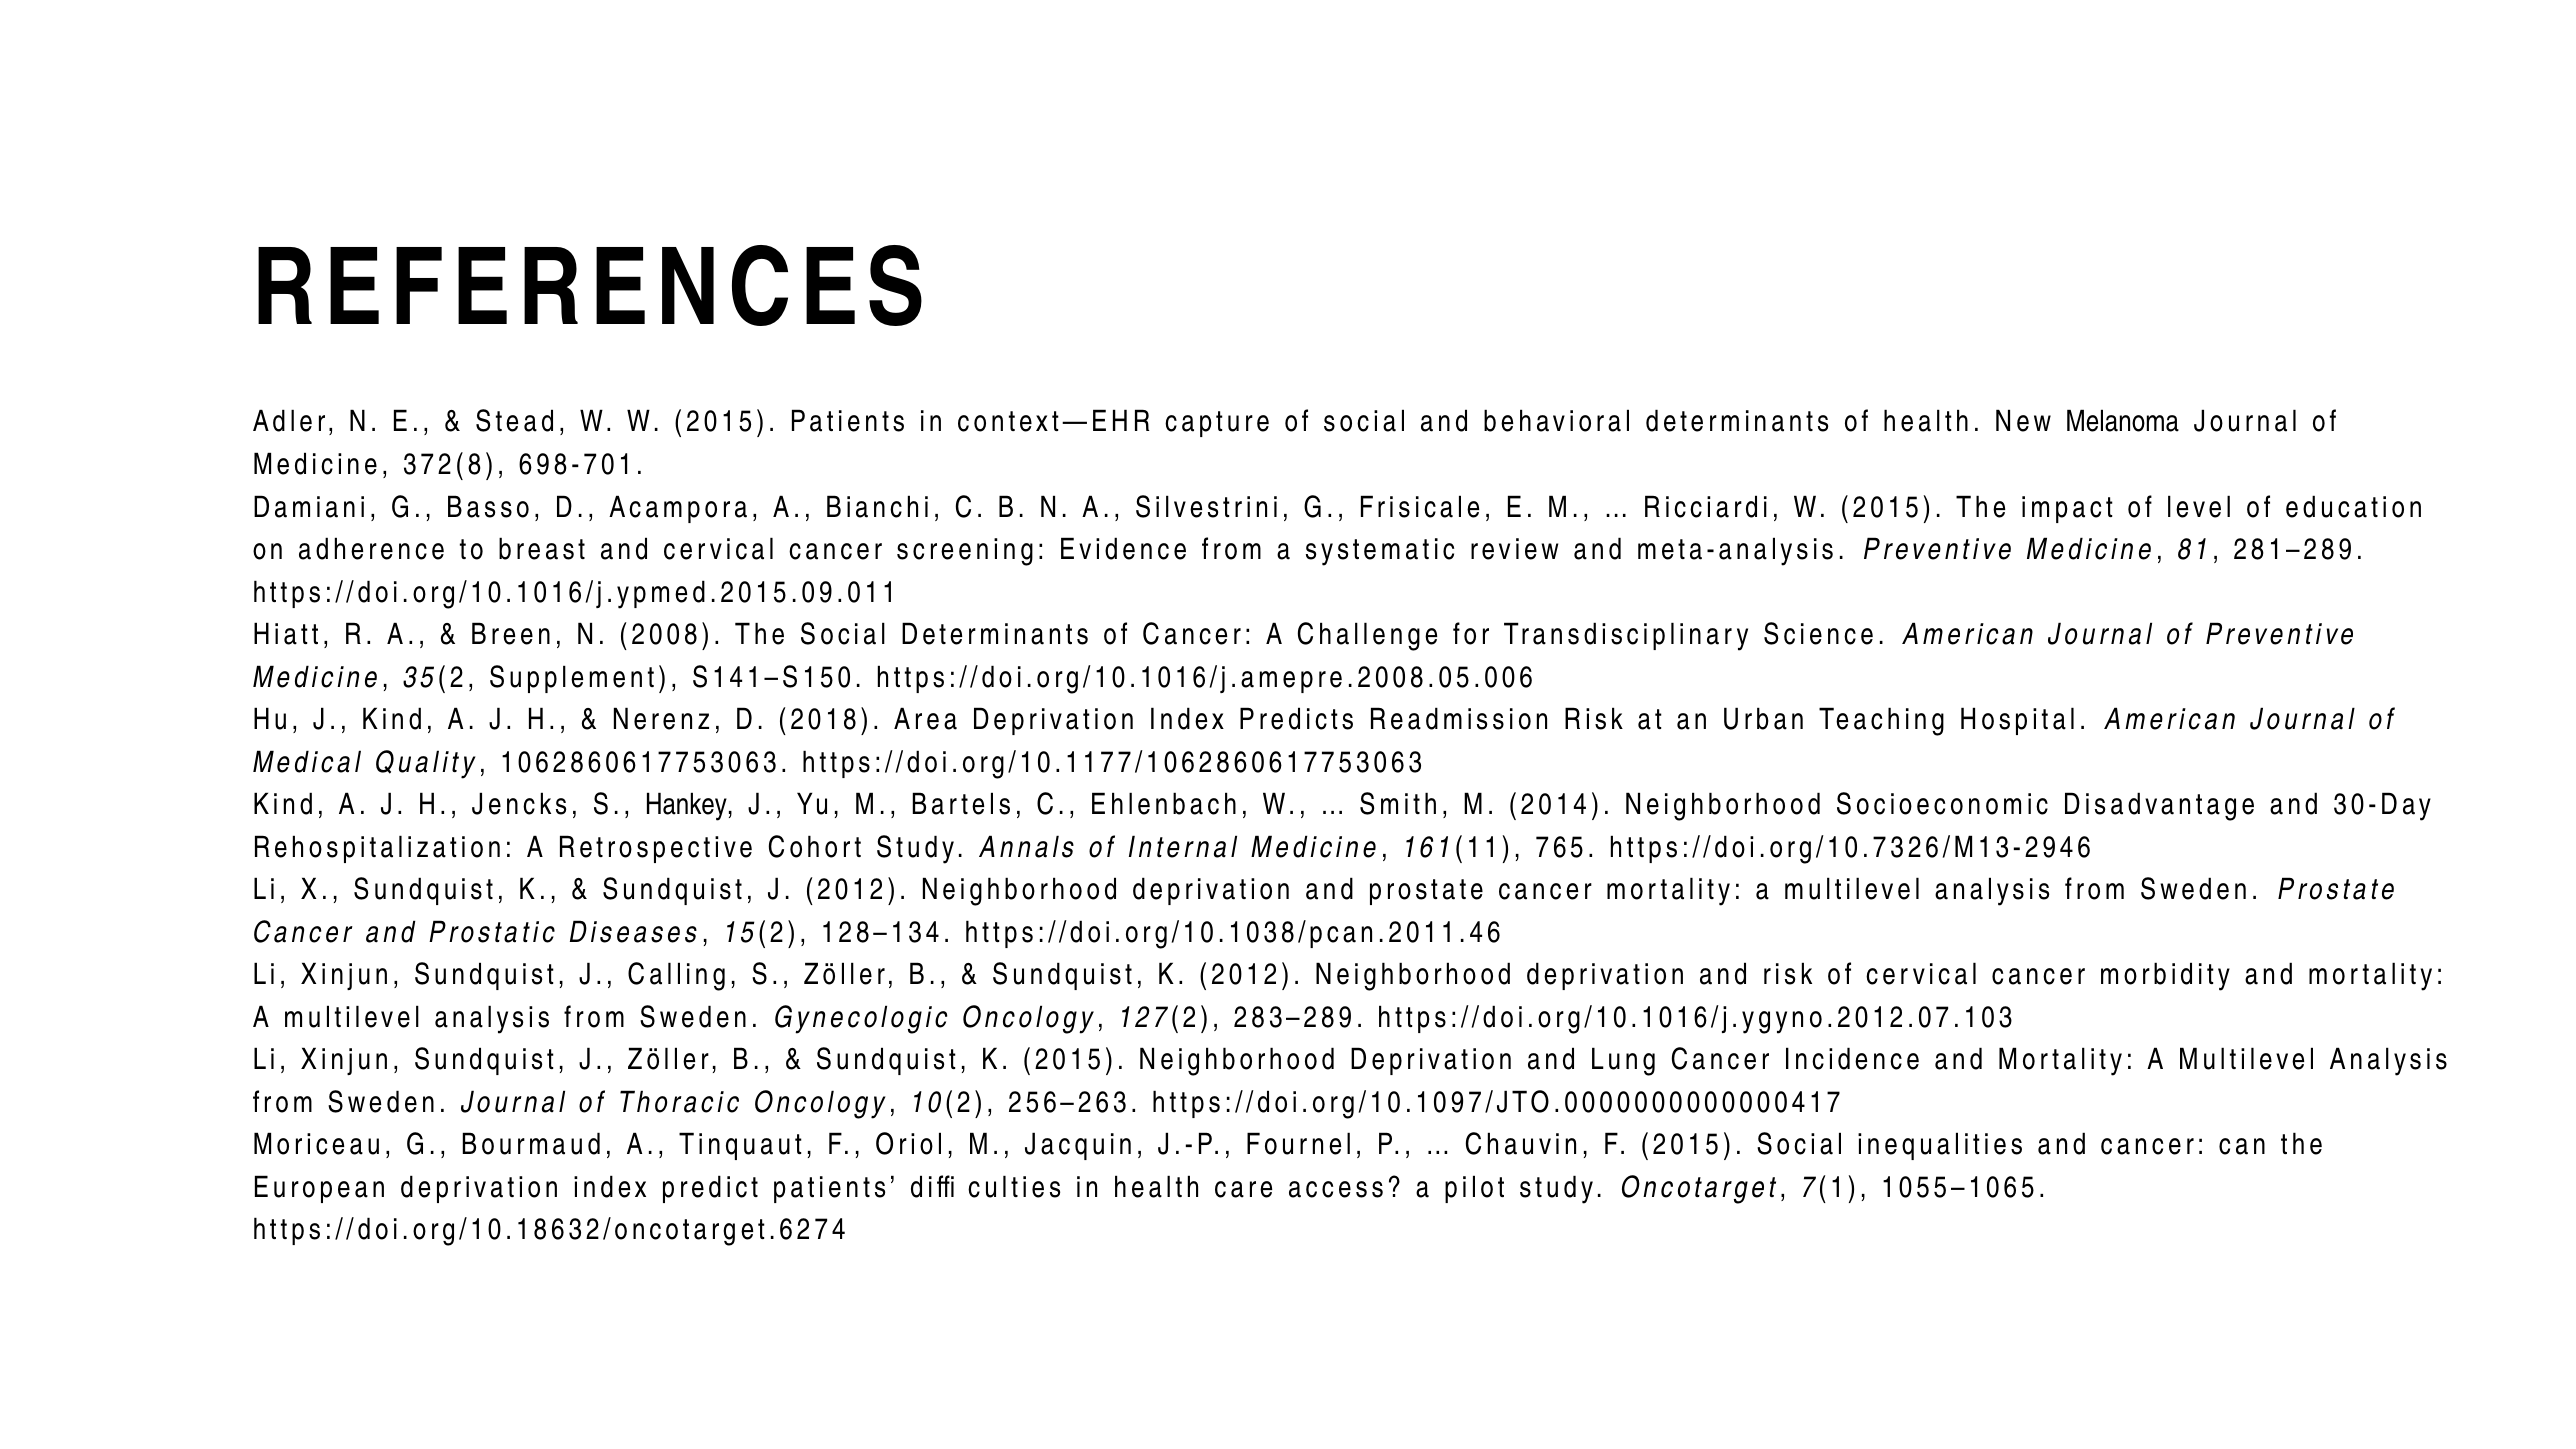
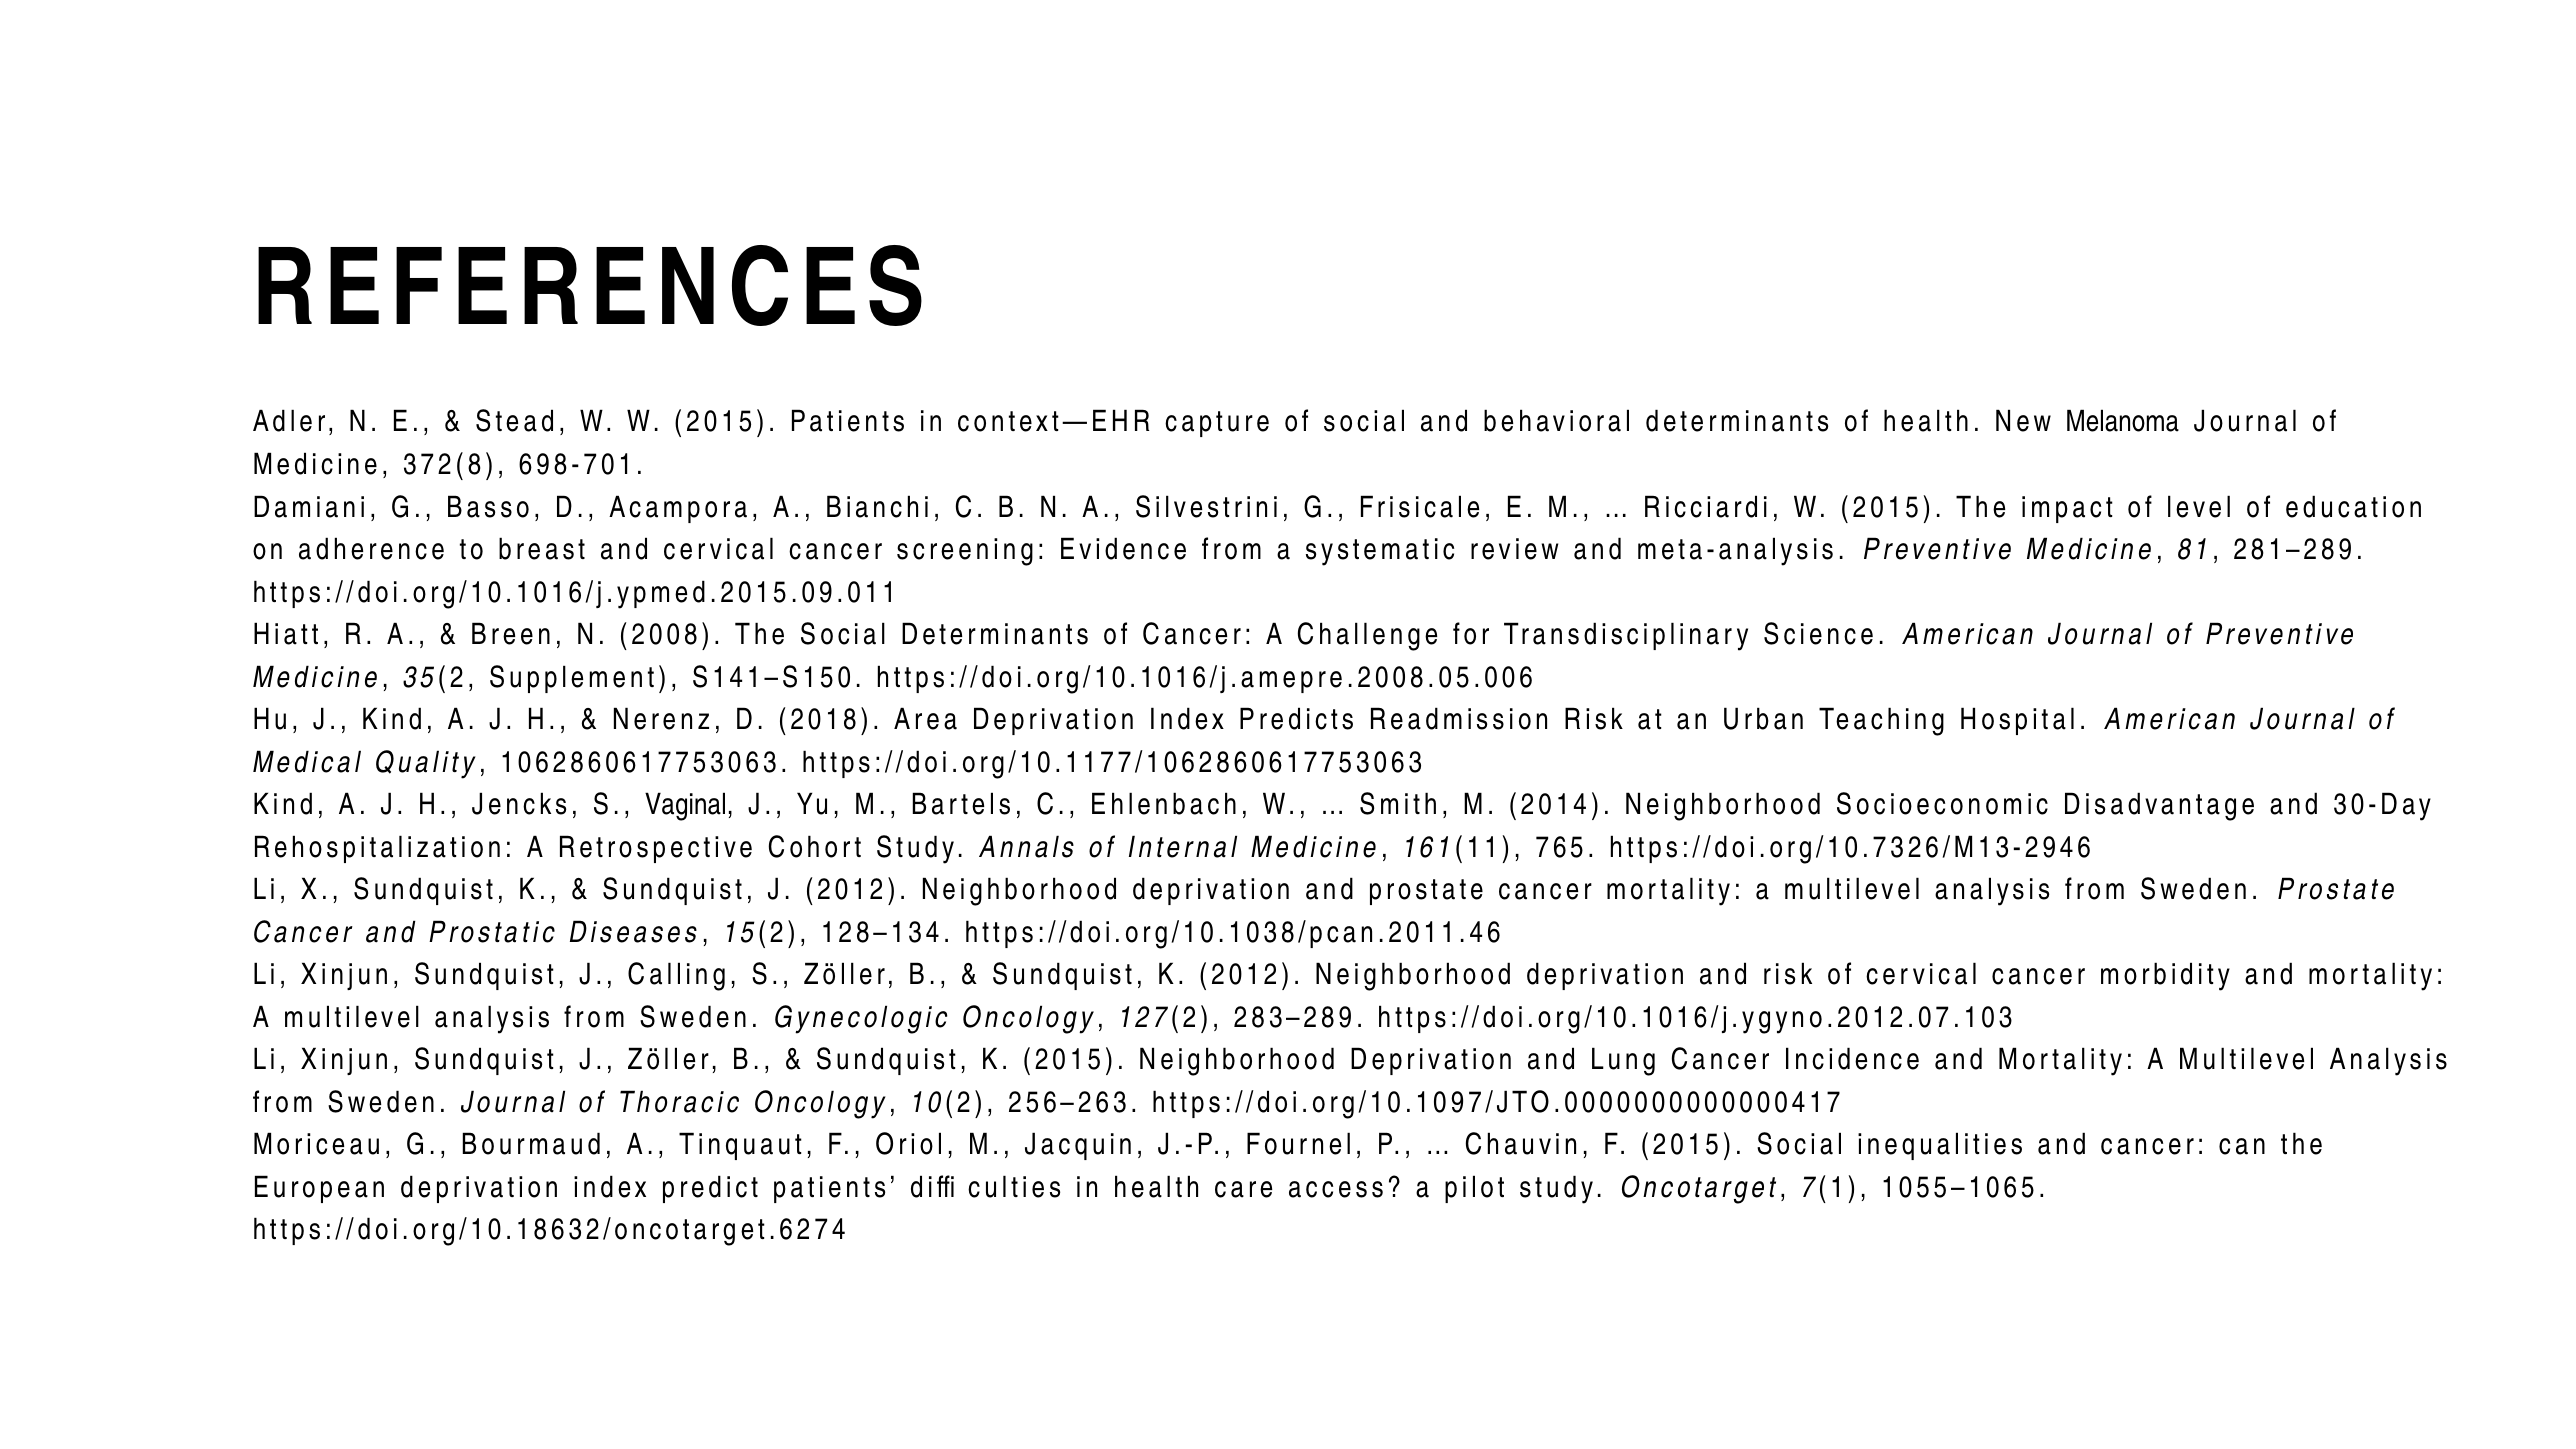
Hankey: Hankey -> Vaginal
